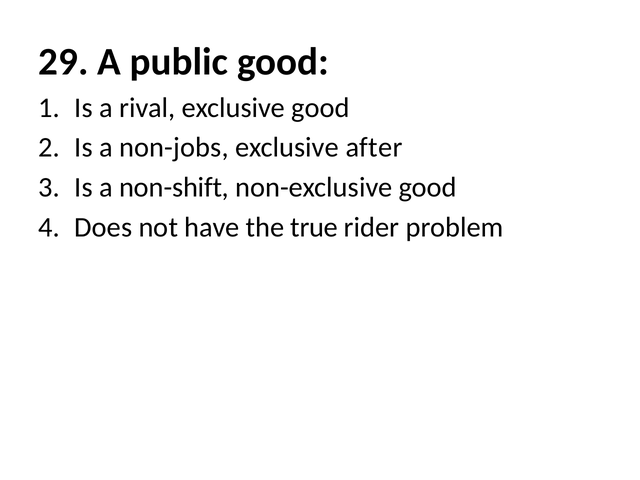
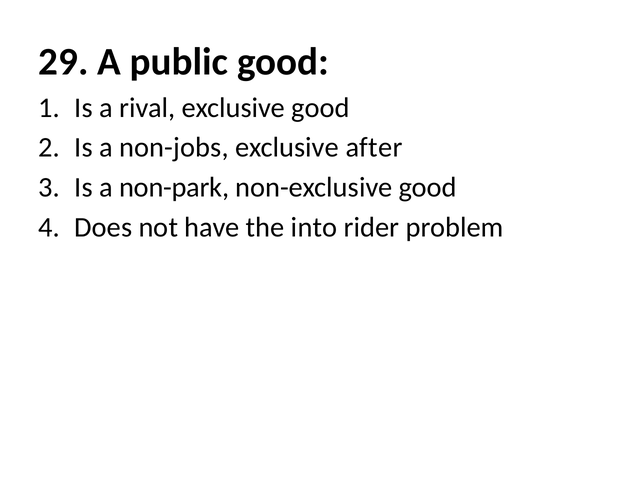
non-shift: non-shift -> non-park
true: true -> into
